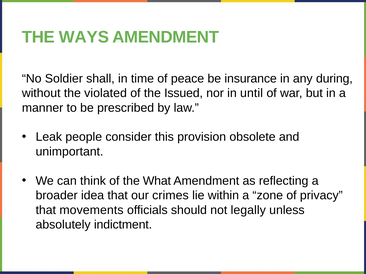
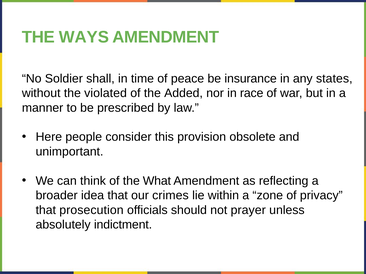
during: during -> states
Issued: Issued -> Added
until: until -> race
Leak: Leak -> Here
movements: movements -> prosecution
legally: legally -> prayer
